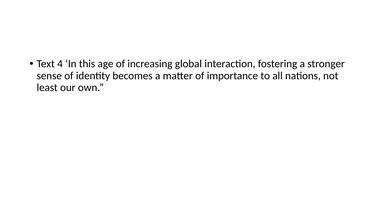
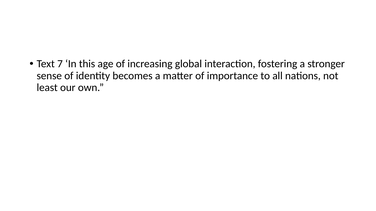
4: 4 -> 7
